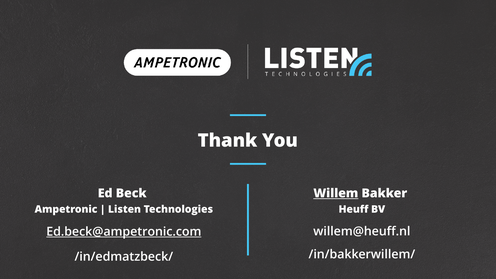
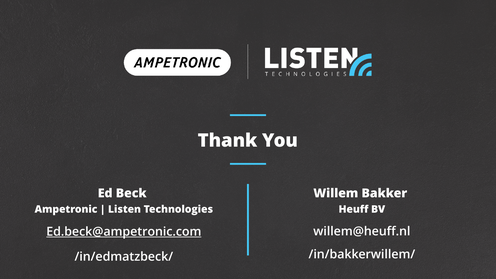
Willem underline: present -> none
